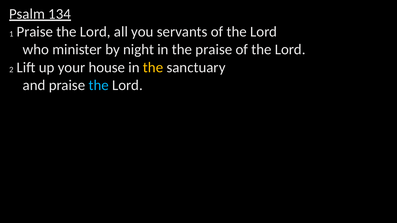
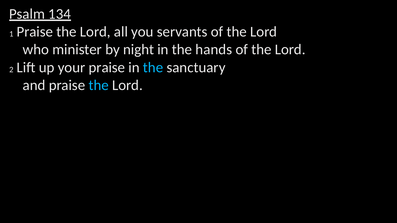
the praise: praise -> hands
your house: house -> praise
the at (153, 68) colour: yellow -> light blue
